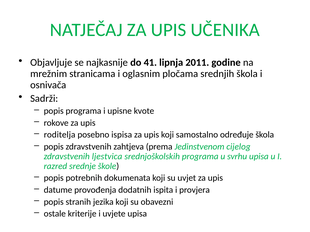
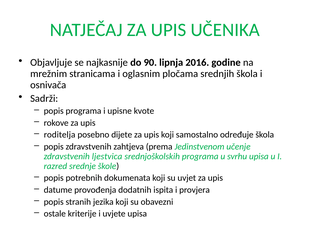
41: 41 -> 90
2011: 2011 -> 2016
ispisa: ispisa -> dijete
cijelog: cijelog -> učenje
